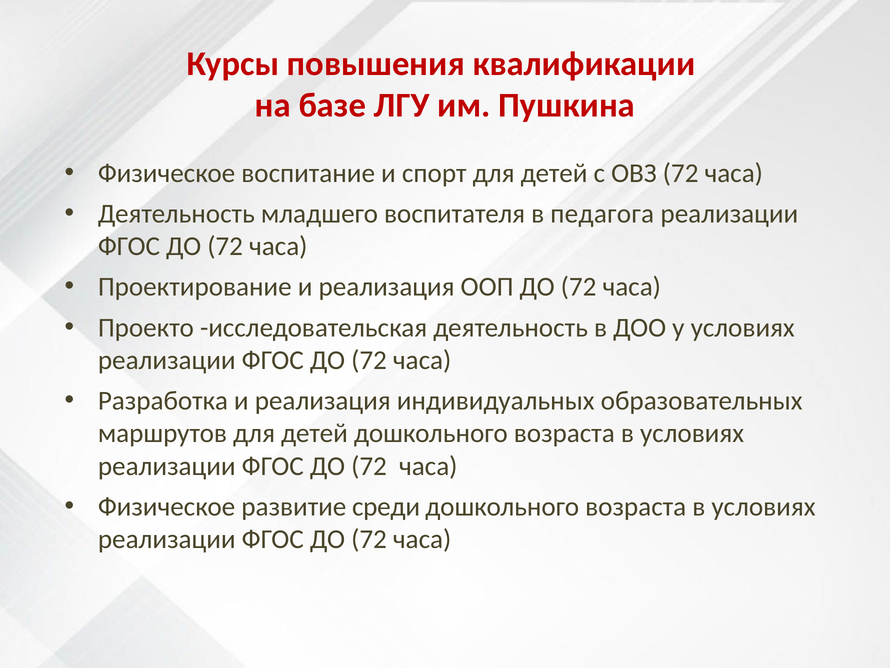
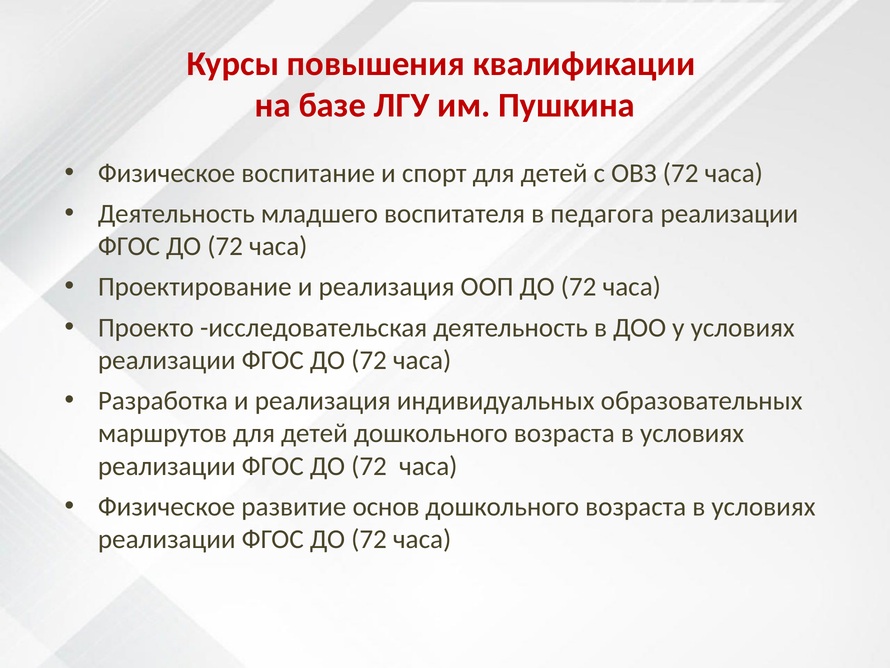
среди: среди -> основ
